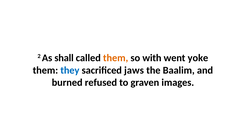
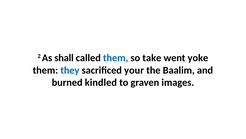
them at (116, 58) colour: orange -> blue
with: with -> take
jaws: jaws -> your
refused: refused -> kindled
